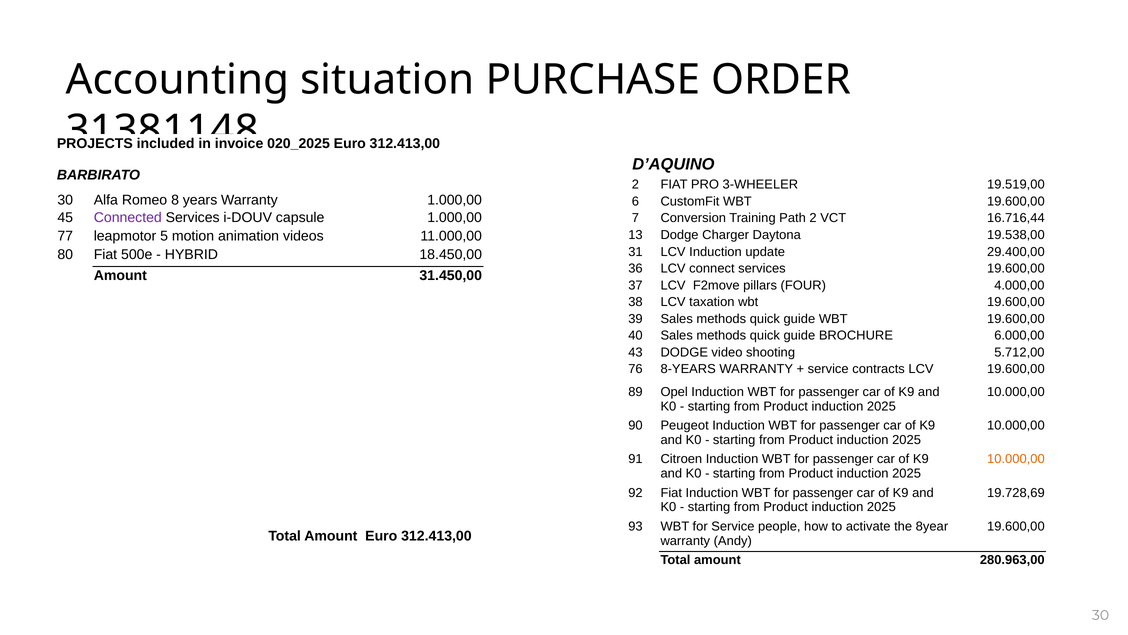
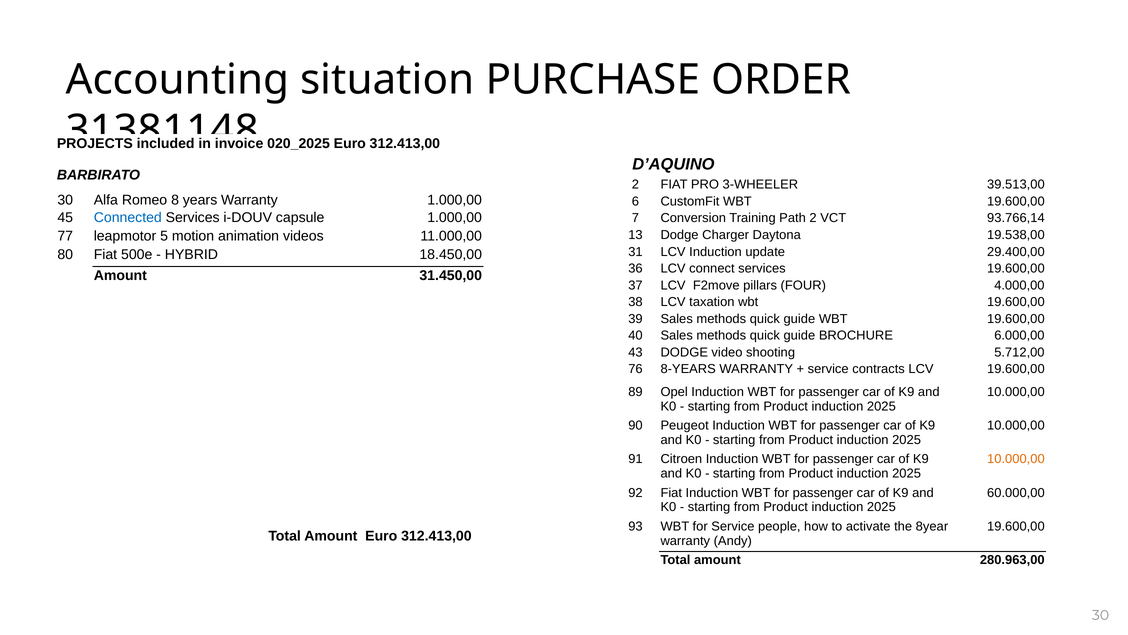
19.519,00: 19.519,00 -> 39.513,00
Connected colour: purple -> blue
16.716,44: 16.716,44 -> 93.766,14
19.728,69: 19.728,69 -> 60.000,00
